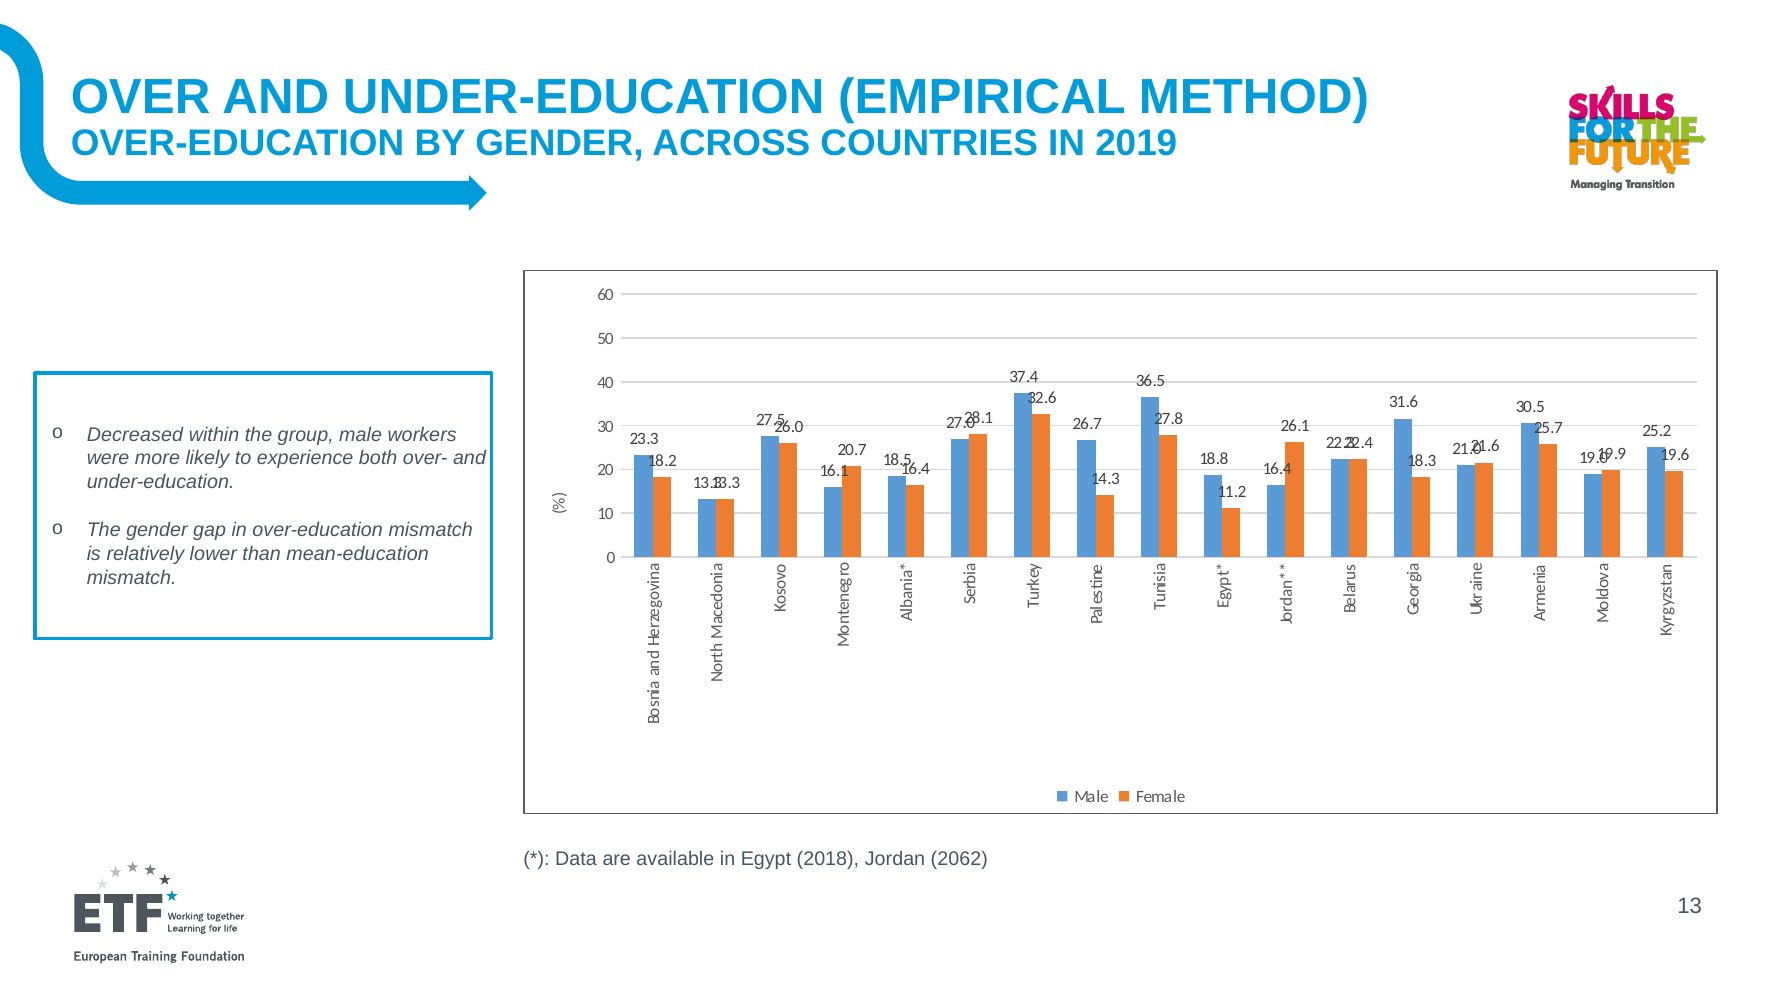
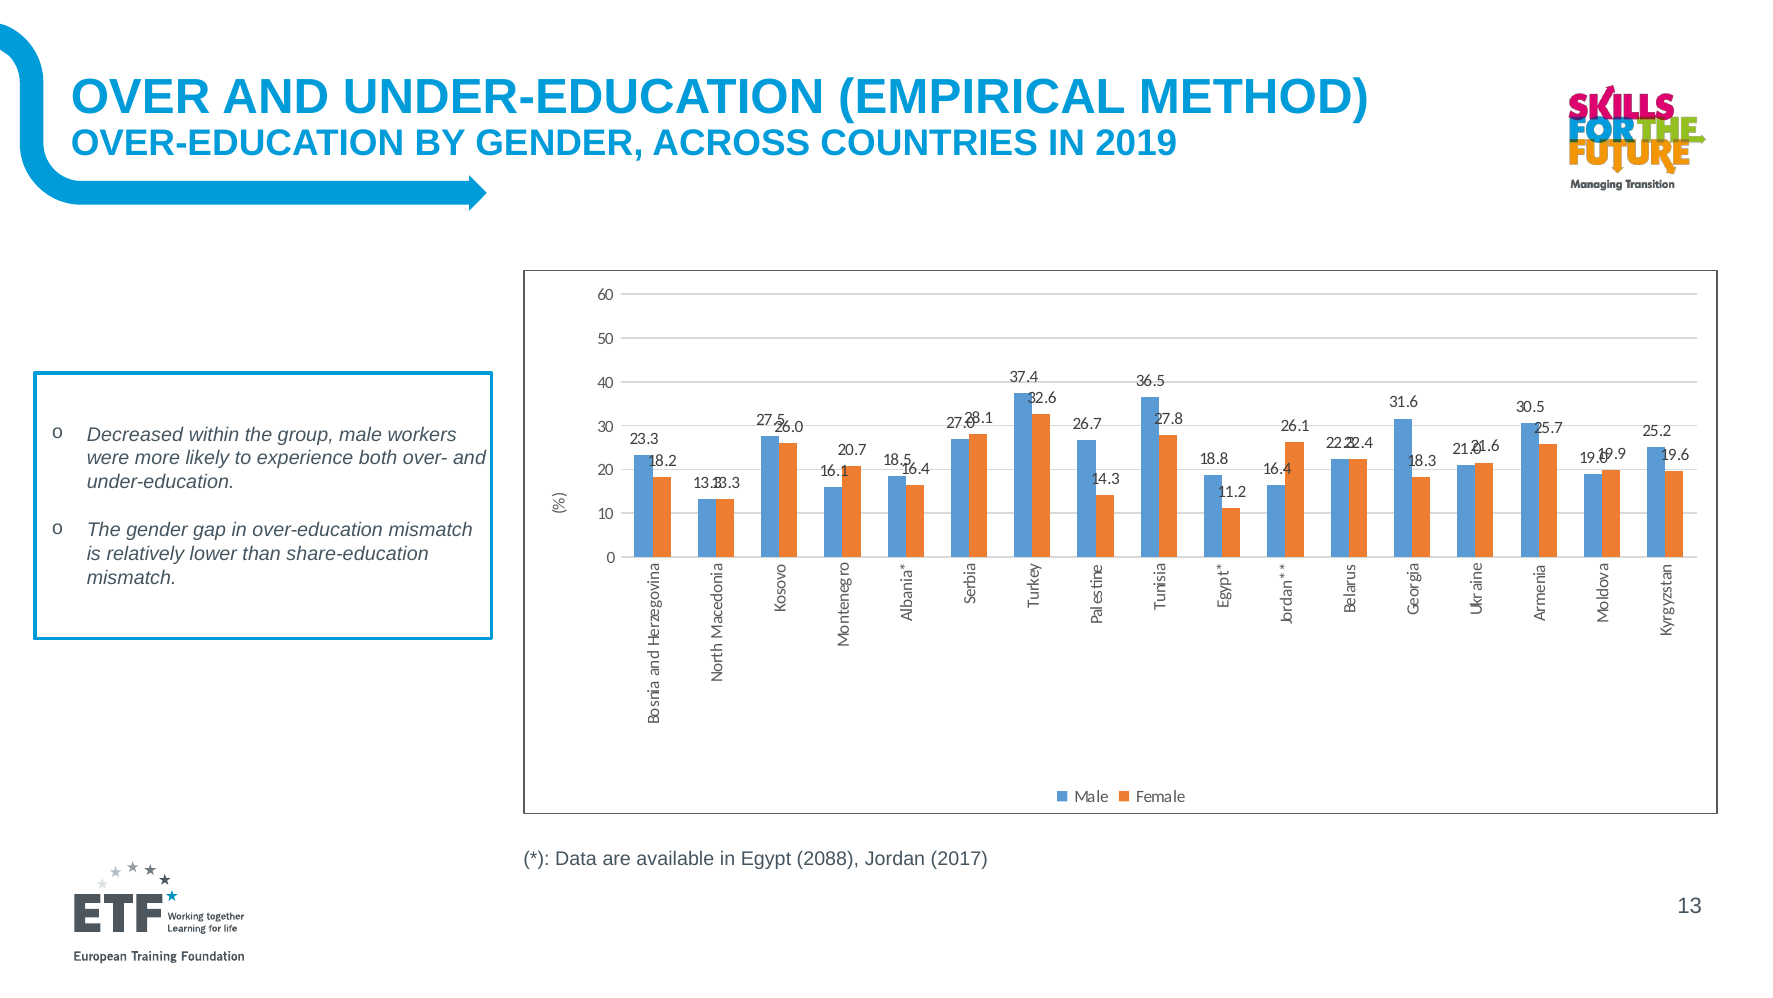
mean-education: mean-education -> share-education
2018: 2018 -> 2088
2062: 2062 -> 2017
